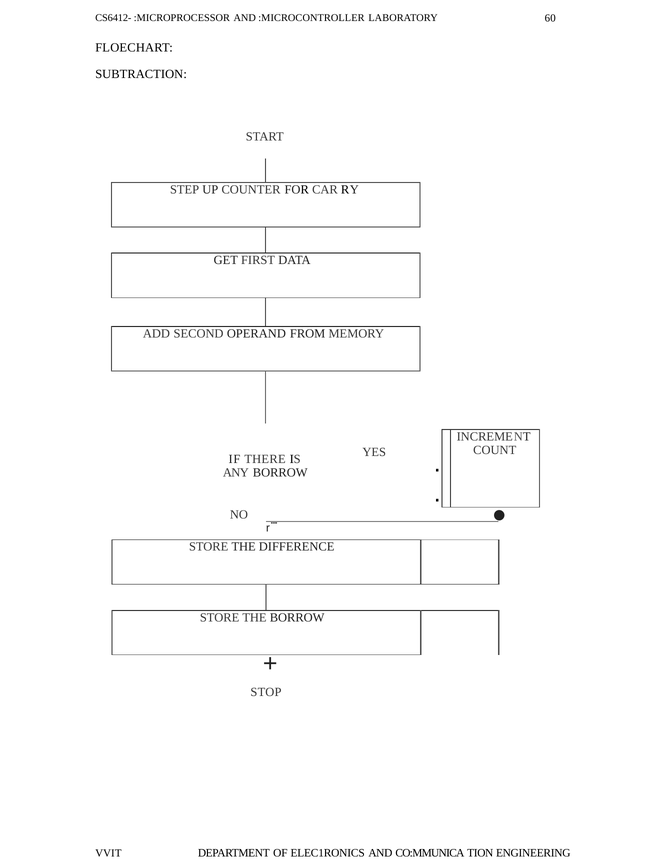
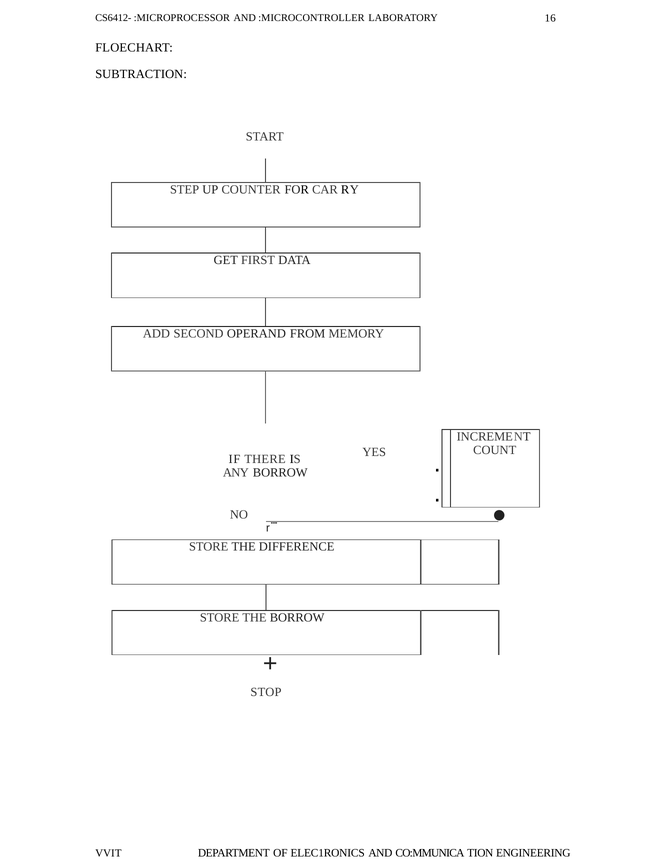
60: 60 -> 16
